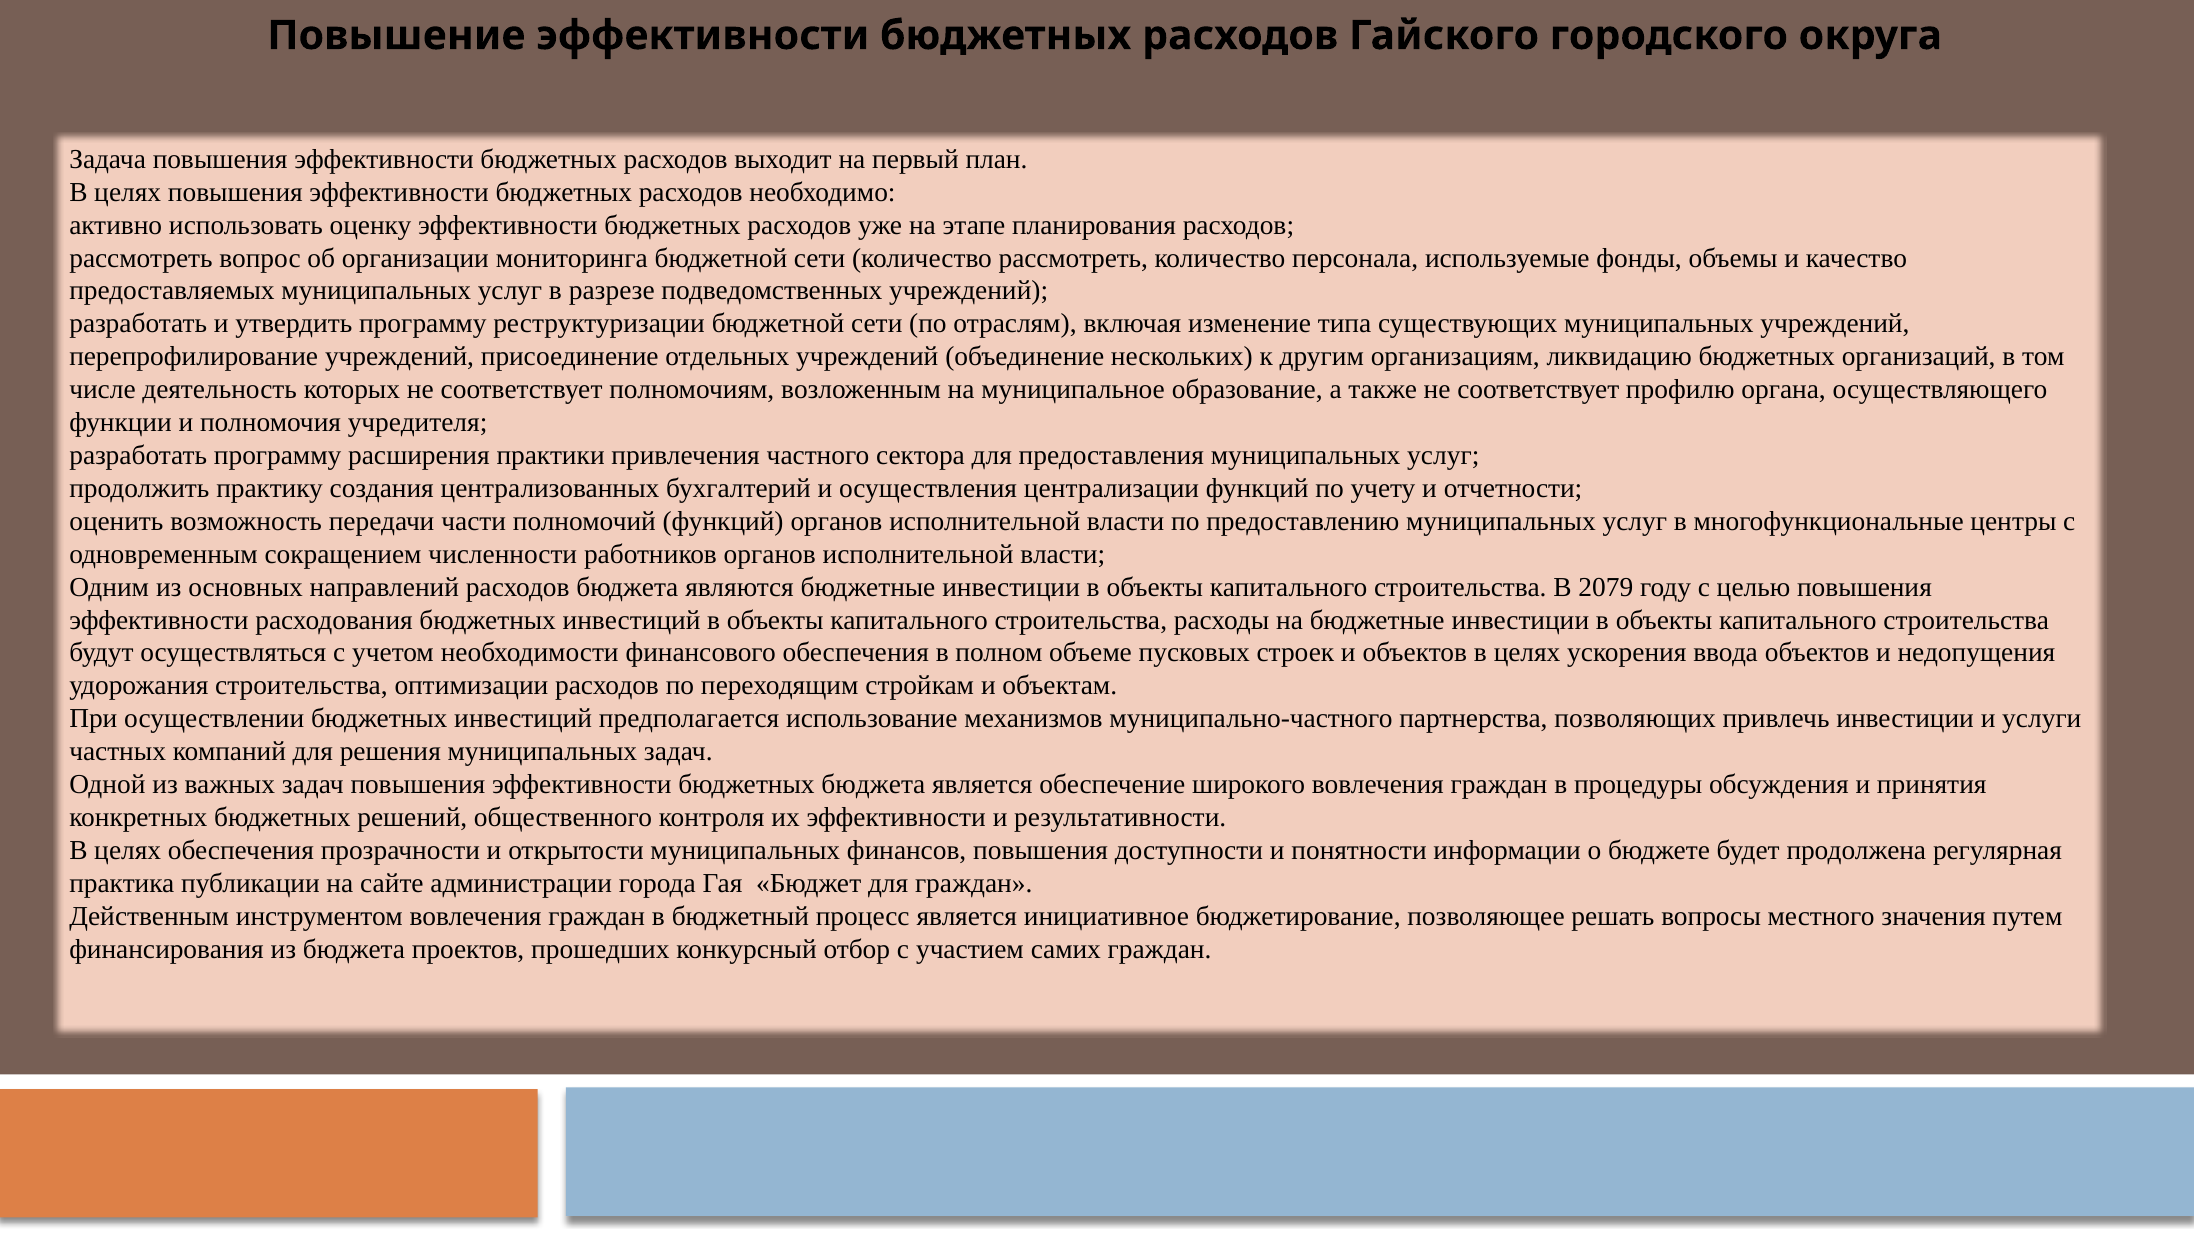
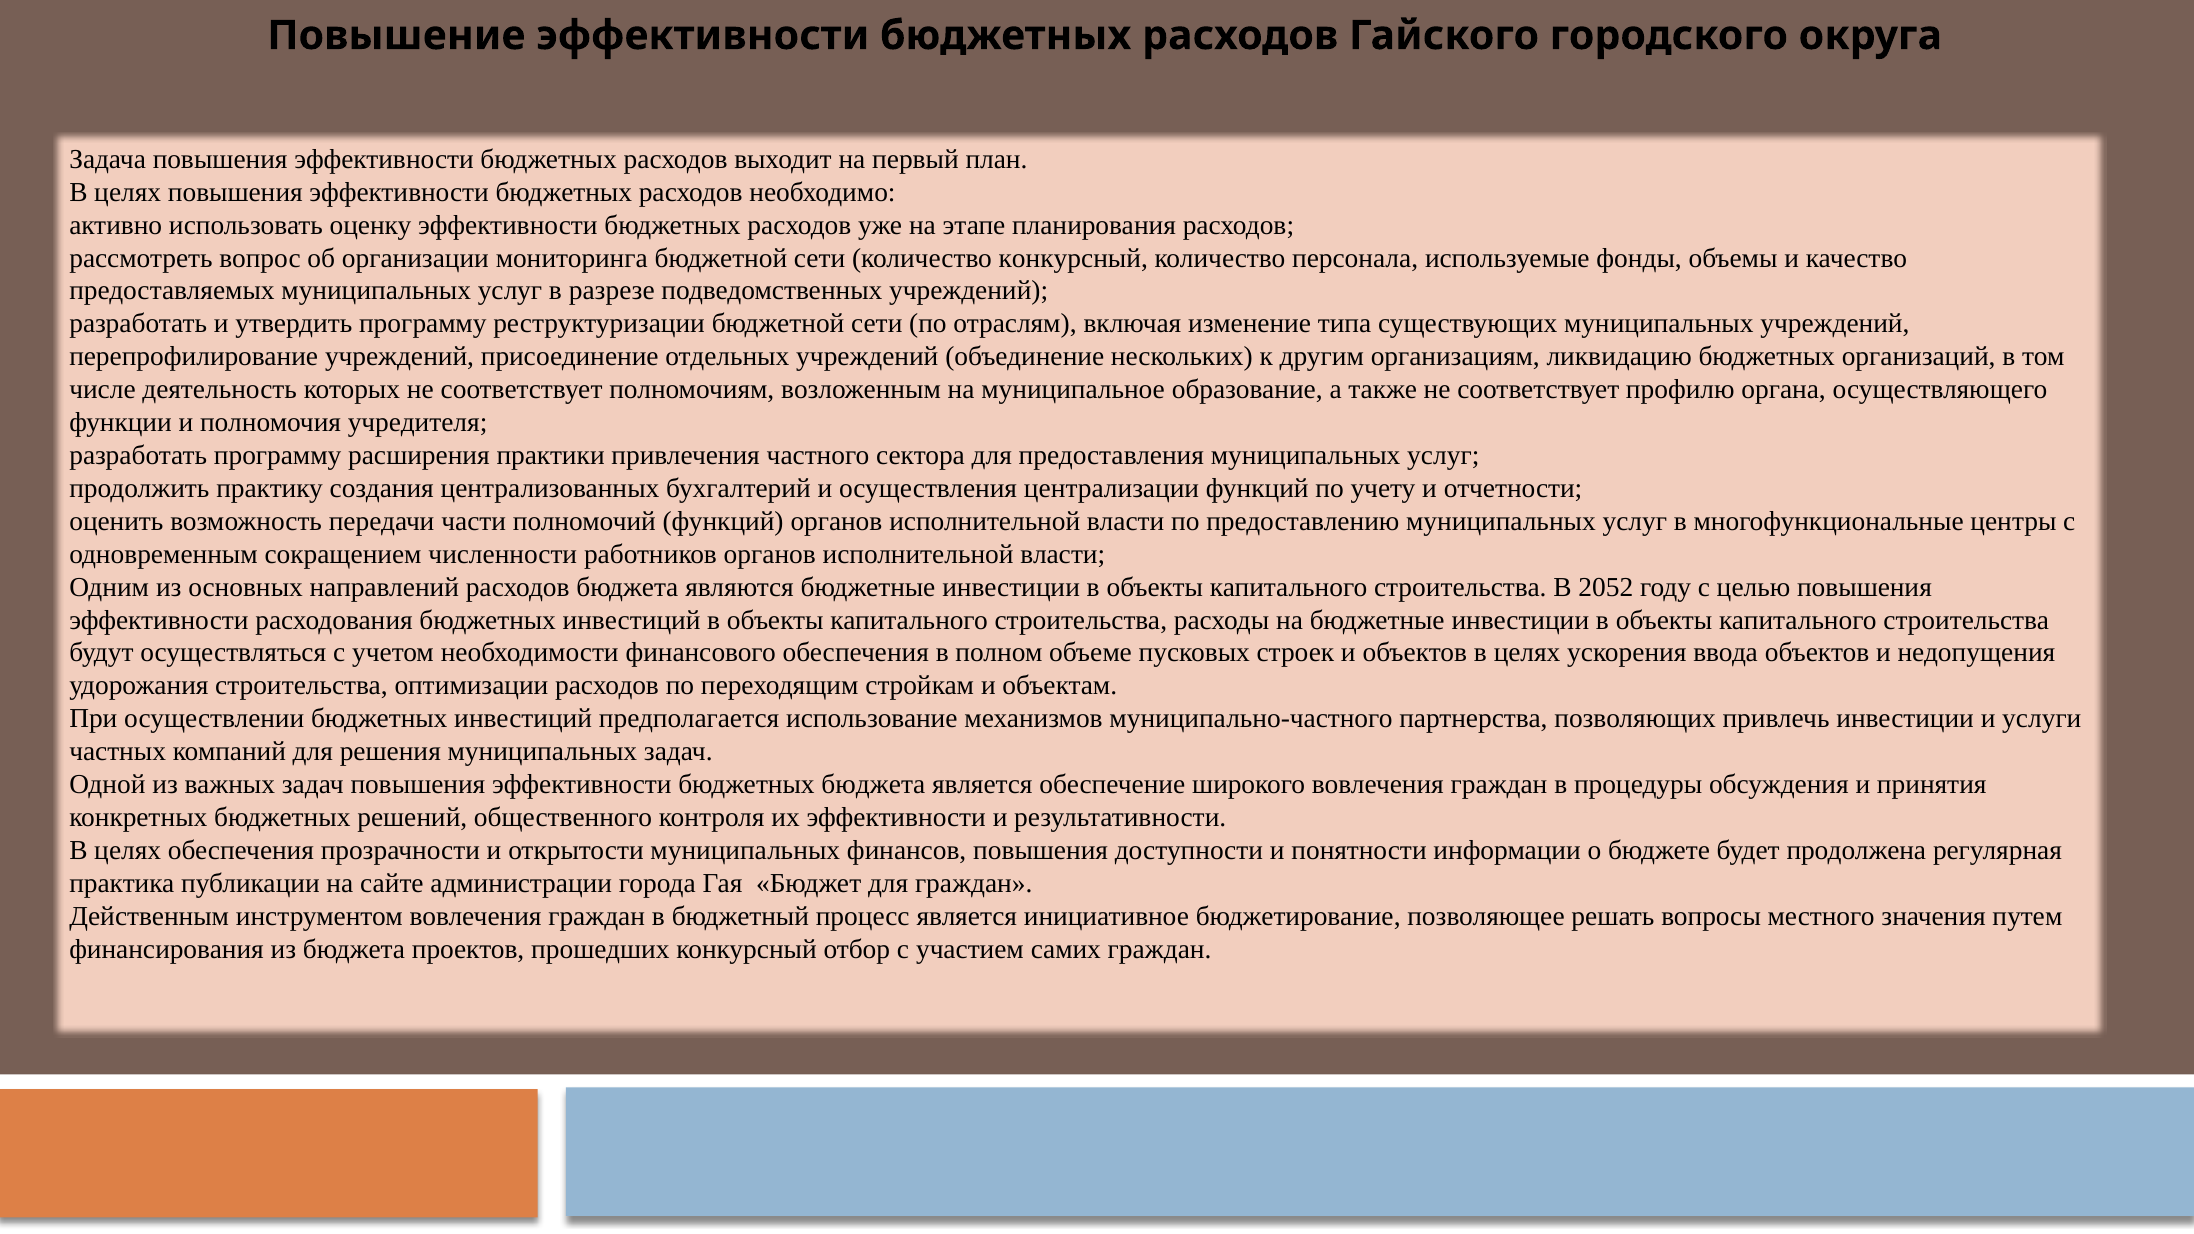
количество рассмотреть: рассмотреть -> конкурсный
2079: 2079 -> 2052
